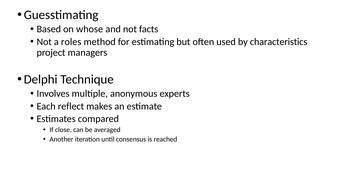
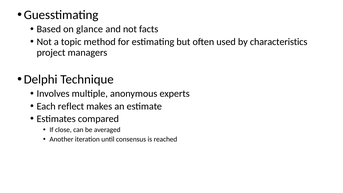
whose: whose -> glance
roles: roles -> topic
